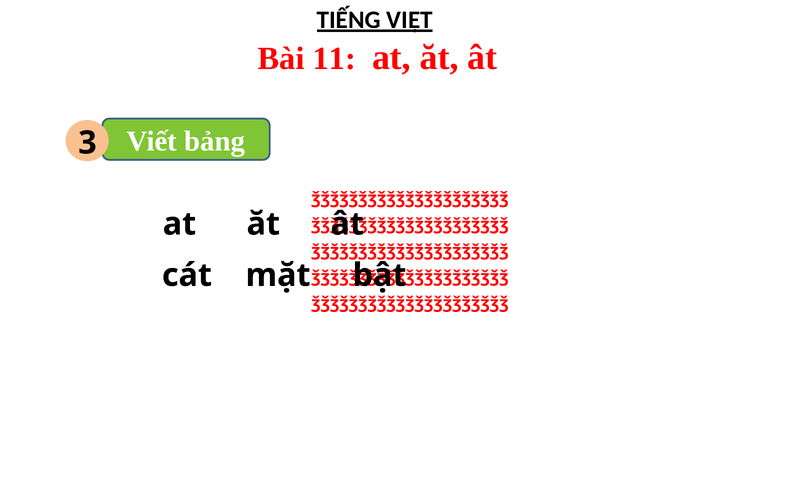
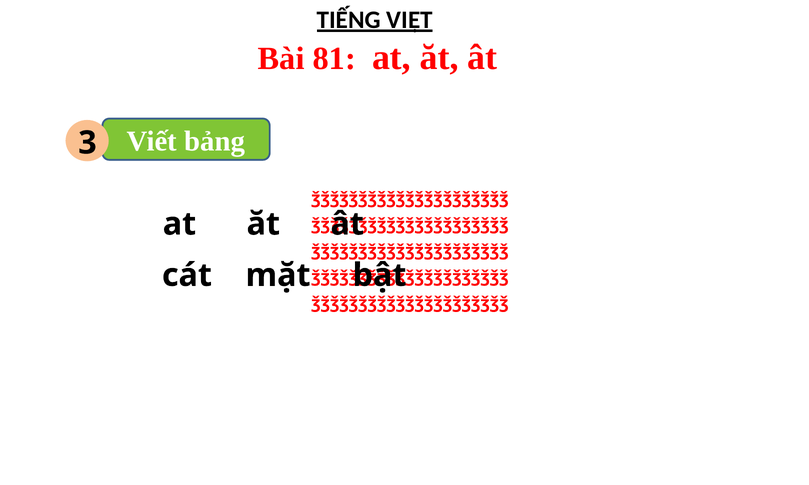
11: 11 -> 81
